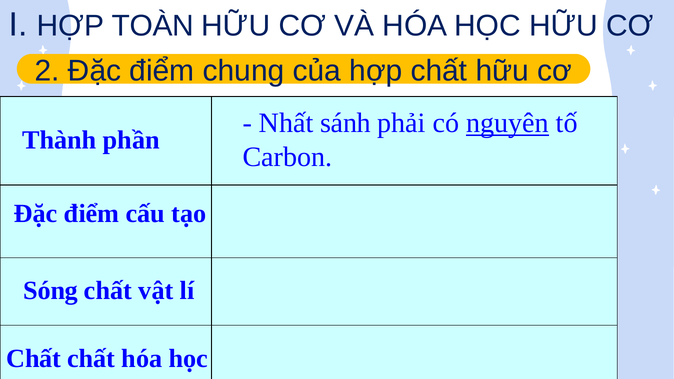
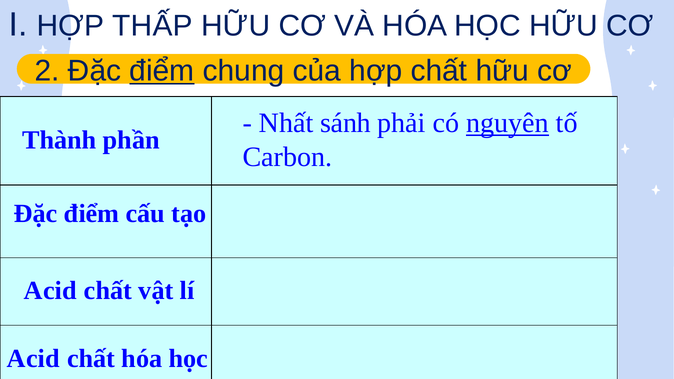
TOÀN: TOÀN -> THẤP
điểm at (162, 71) underline: none -> present
Sóng at (51, 291): Sóng -> Acid
Chất at (34, 359): Chất -> Acid
